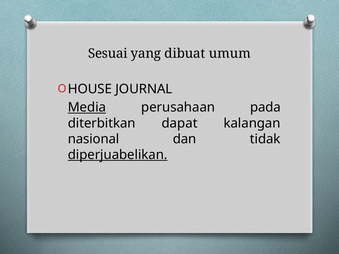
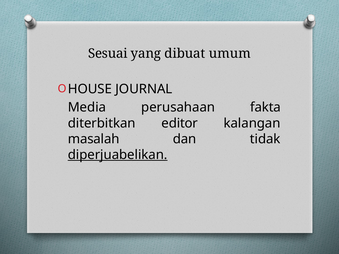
Media underline: present -> none
pada: pada -> fakta
dapat: dapat -> editor
nasional: nasional -> masalah
